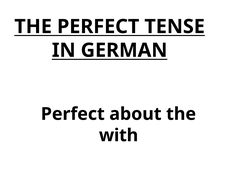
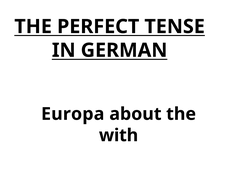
Perfect at (73, 114): Perfect -> Europa
